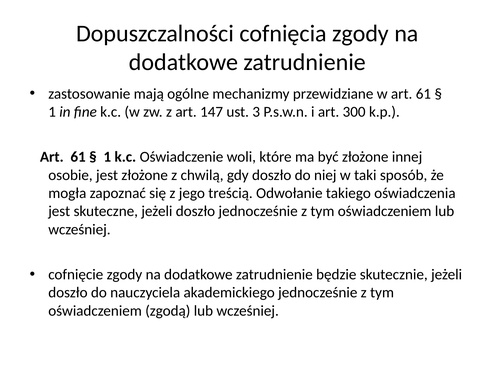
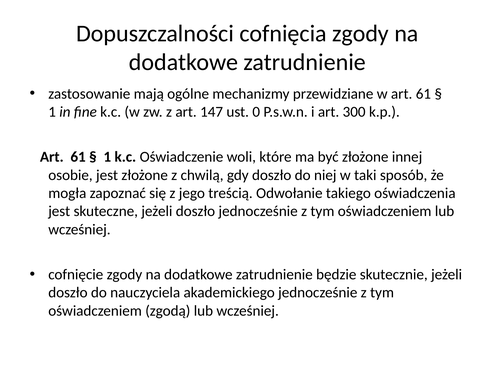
3: 3 -> 0
